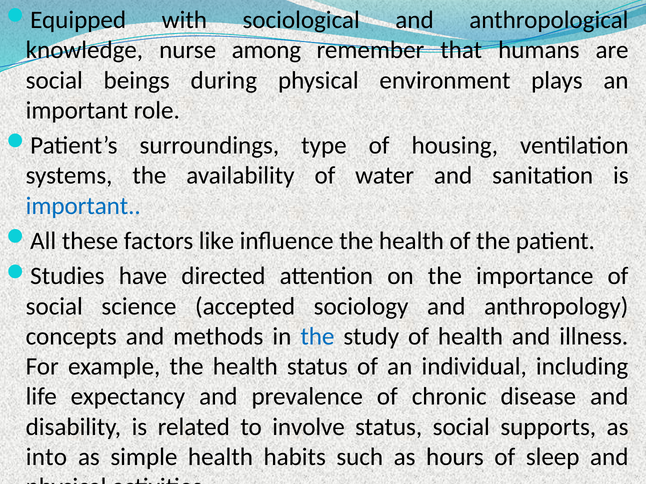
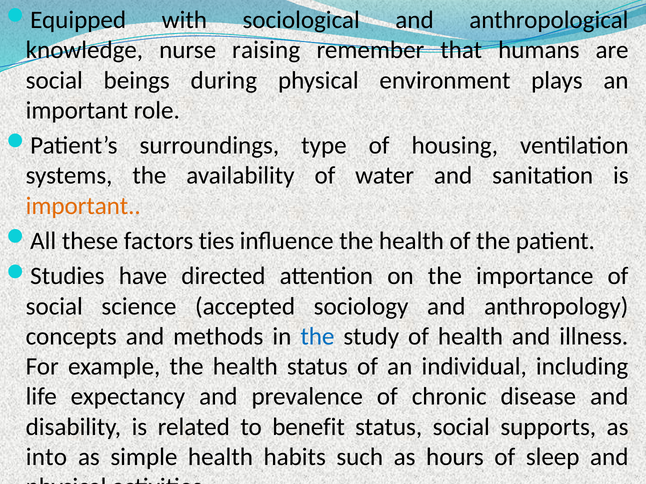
among: among -> raising
important at (83, 206) colour: blue -> orange
like: like -> ties
involve: involve -> benefit
